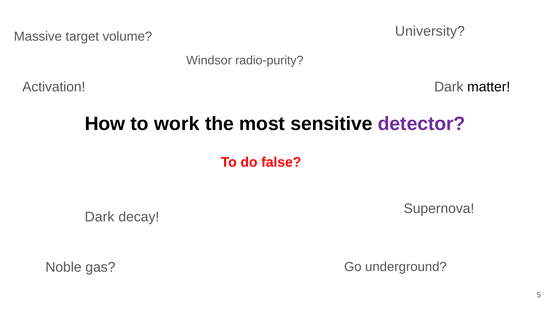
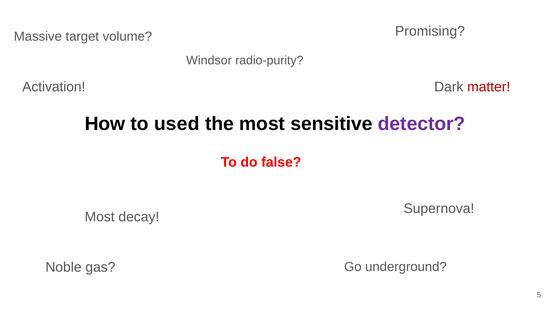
University: University -> Promising
matter colour: black -> red
work: work -> used
Dark at (100, 217): Dark -> Most
